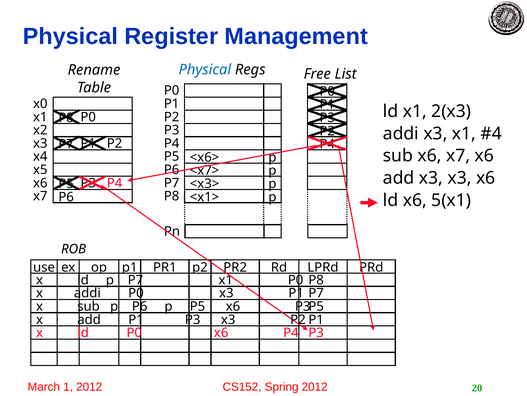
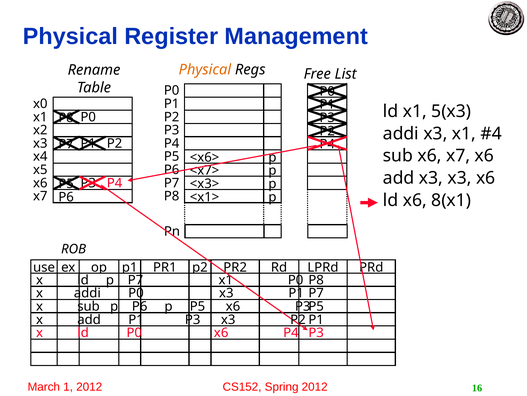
Physical at (205, 70) colour: blue -> orange
2(x3: 2(x3 -> 5(x3
5(x1: 5(x1 -> 8(x1
20: 20 -> 16
